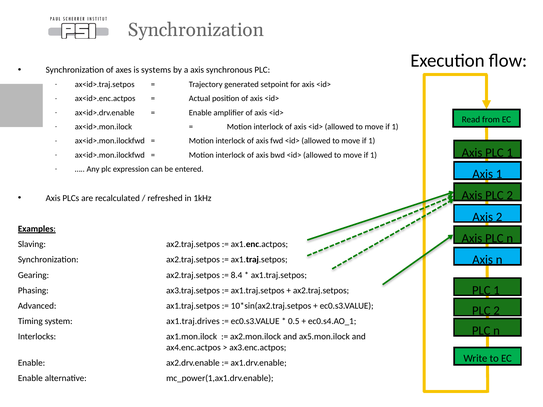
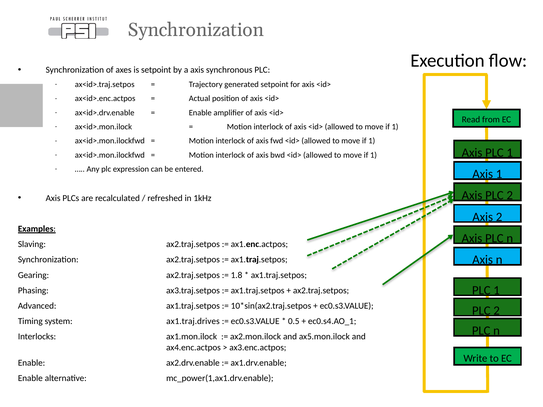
is systems: systems -> setpoint
8.4: 8.4 -> 1.8
